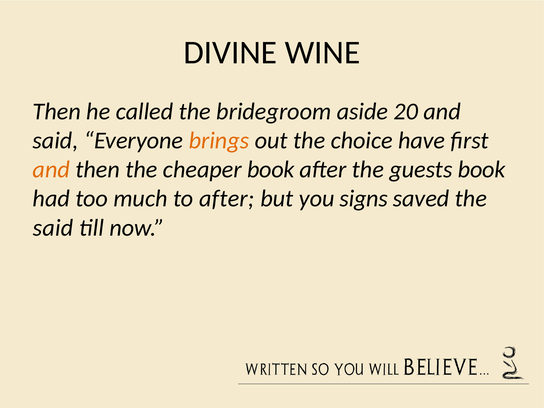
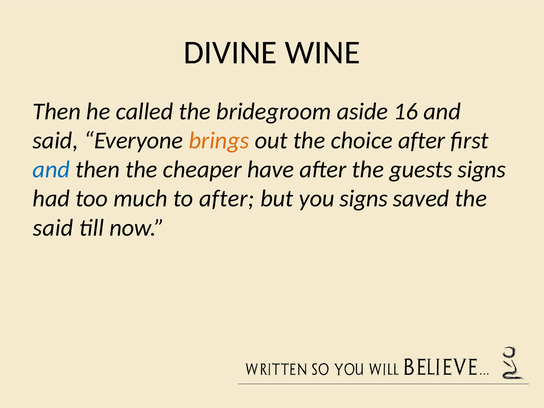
20: 20 -> 16
choice have: have -> after
and at (51, 170) colour: orange -> blue
cheaper book: book -> have
guests book: book -> signs
